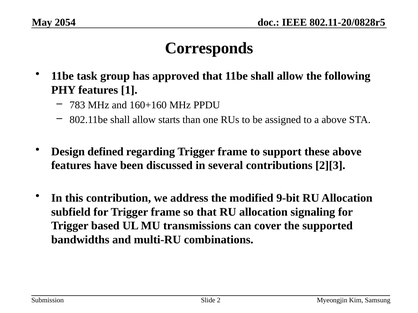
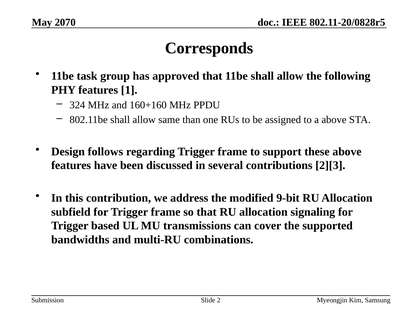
2054: 2054 -> 2070
783: 783 -> 324
starts: starts -> same
defined: defined -> follows
